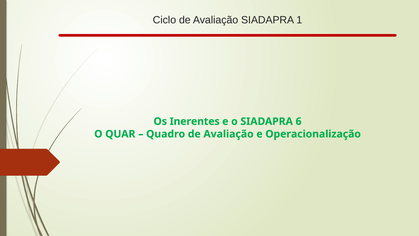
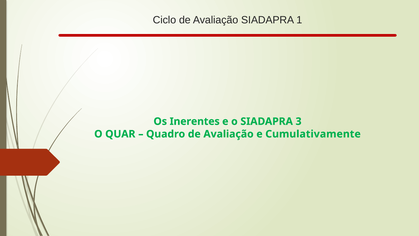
6: 6 -> 3
Operacionalização: Operacionalização -> Cumulativamente
